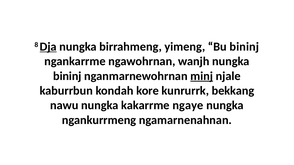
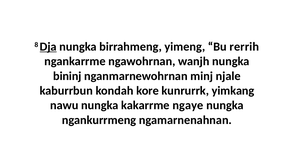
Bu bininj: bininj -> rerrih
minj underline: present -> none
bekkang: bekkang -> yimkang
